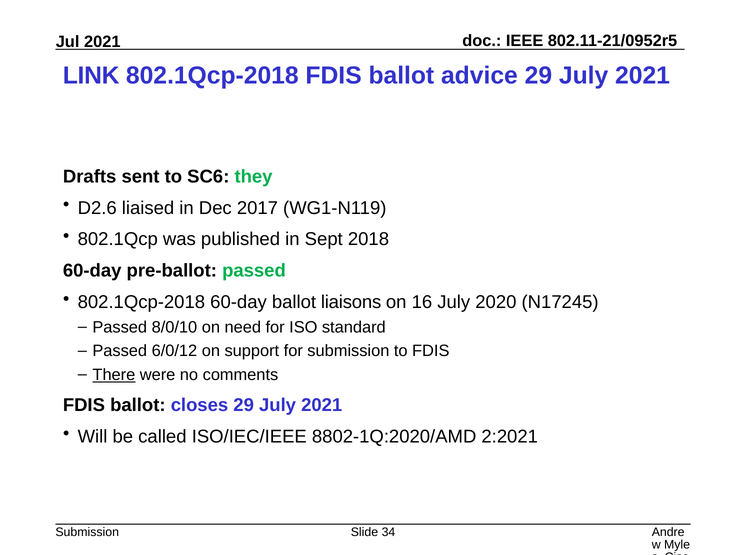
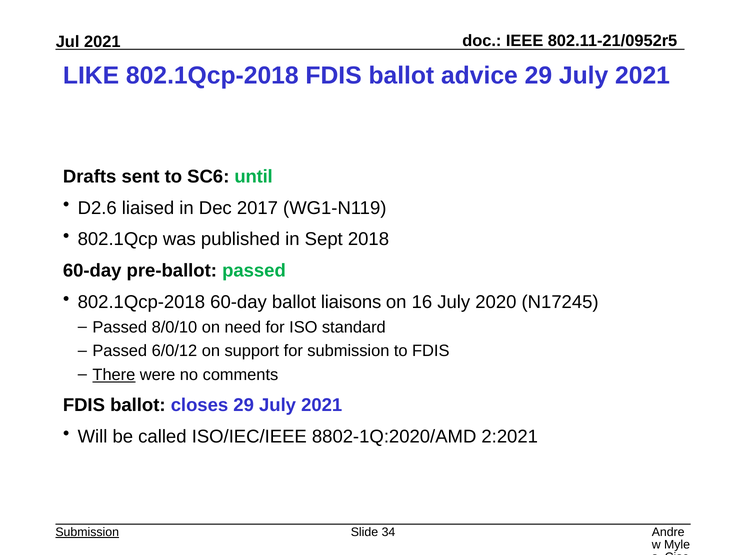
LINK: LINK -> LIKE
they: they -> until
Submission at (87, 532) underline: none -> present
